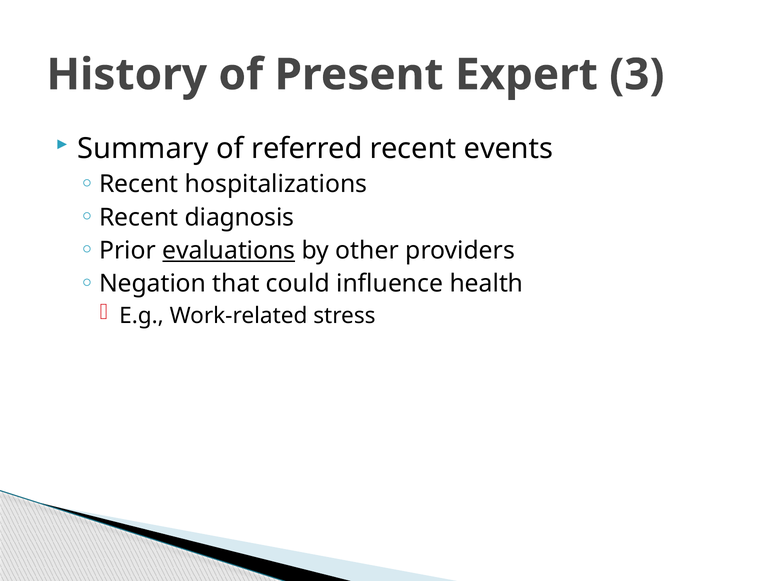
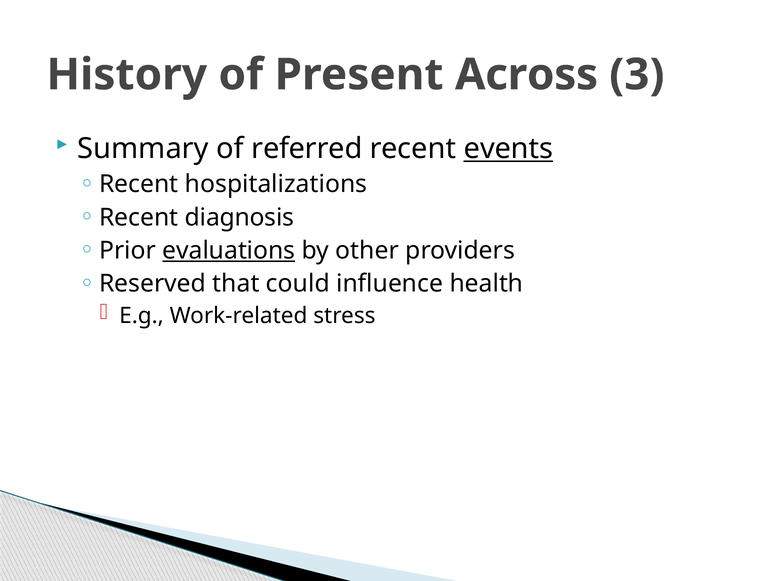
Expert: Expert -> Across
events underline: none -> present
Negation: Negation -> Reserved
